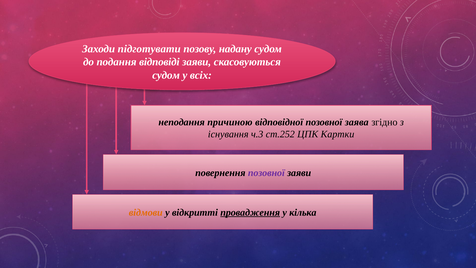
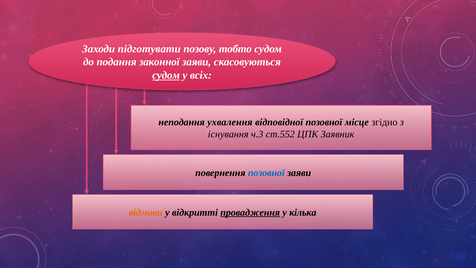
надану: надану -> тобто
відповіді: відповіді -> законної
судом at (166, 75) underline: none -> present
причиною: причиною -> ухвалення
заява: заява -> місце
ст.252: ст.252 -> ст.552
Картки: Картки -> Заявник
позовної at (266, 173) colour: purple -> blue
